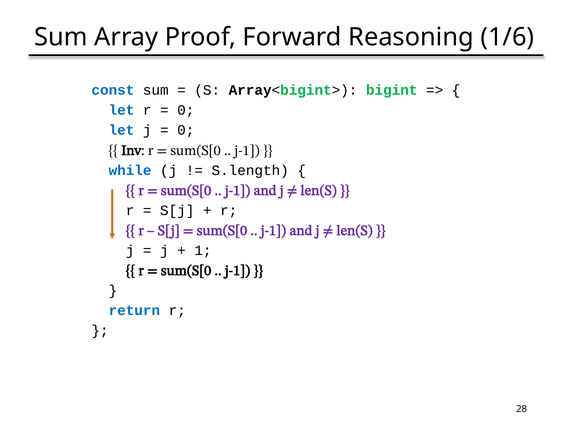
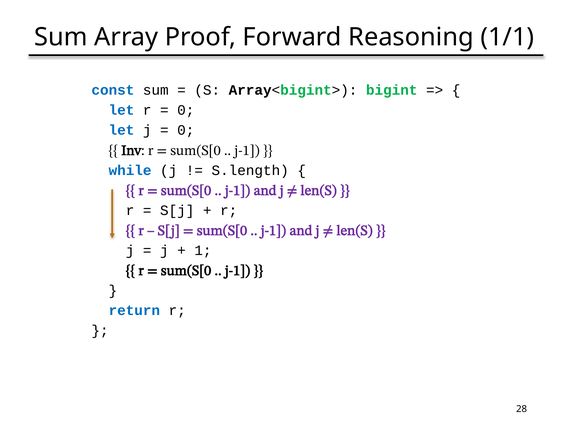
1/6: 1/6 -> 1/1
